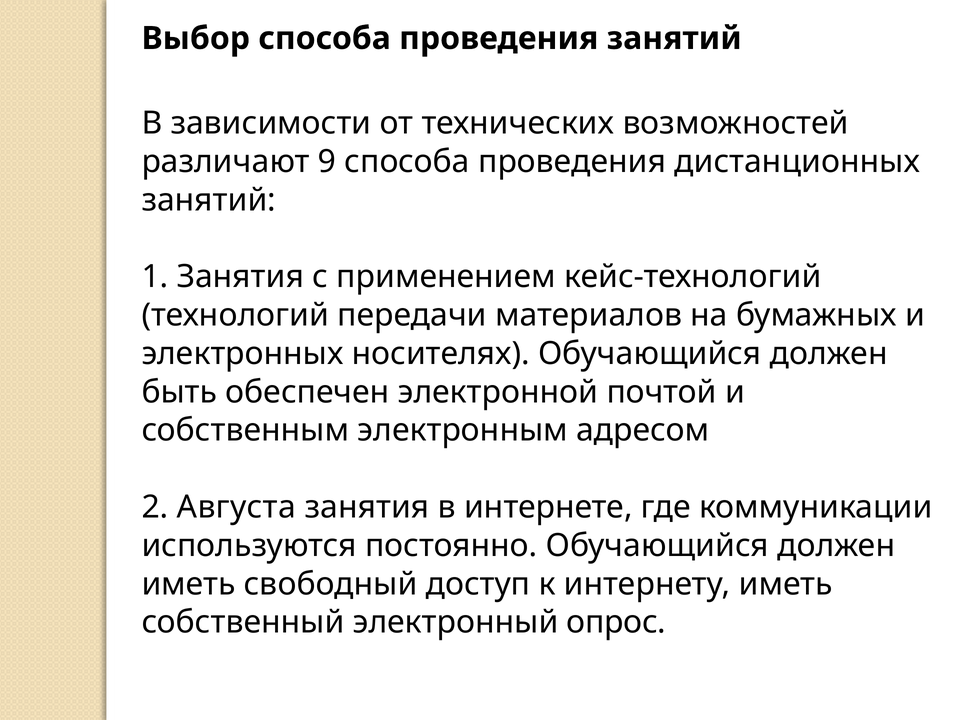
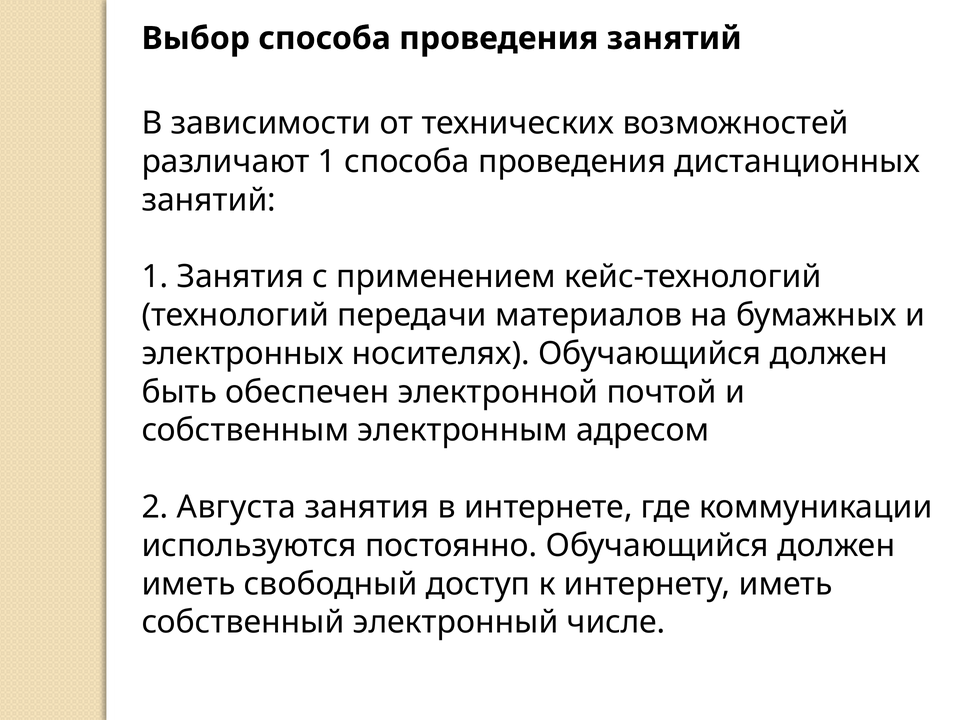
различают 9: 9 -> 1
опрос: опрос -> числе
